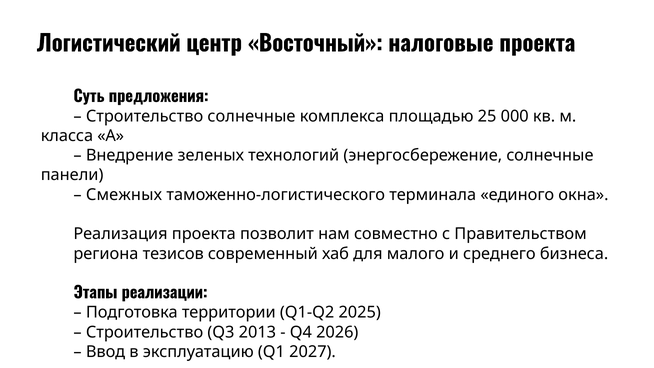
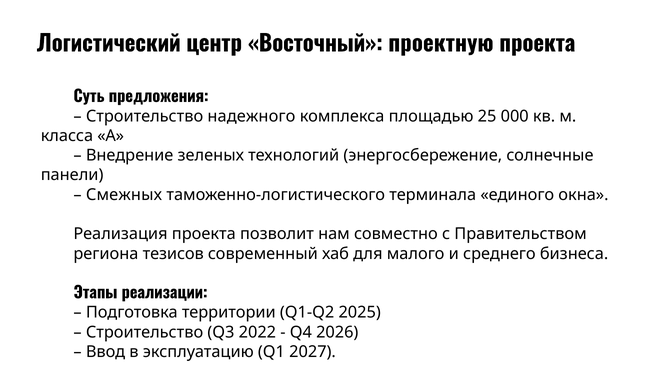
налоговые: налоговые -> проектную
Строительство солнечные: солнечные -> надежного
2013: 2013 -> 2022
